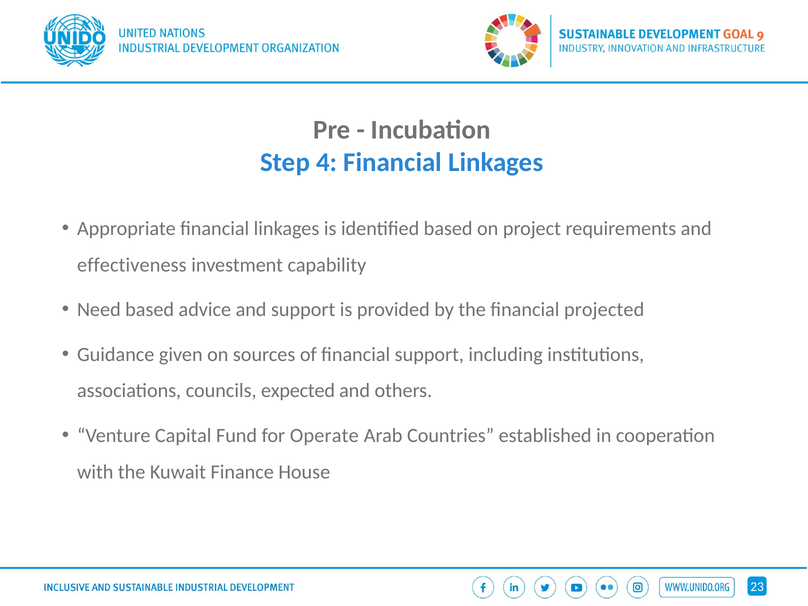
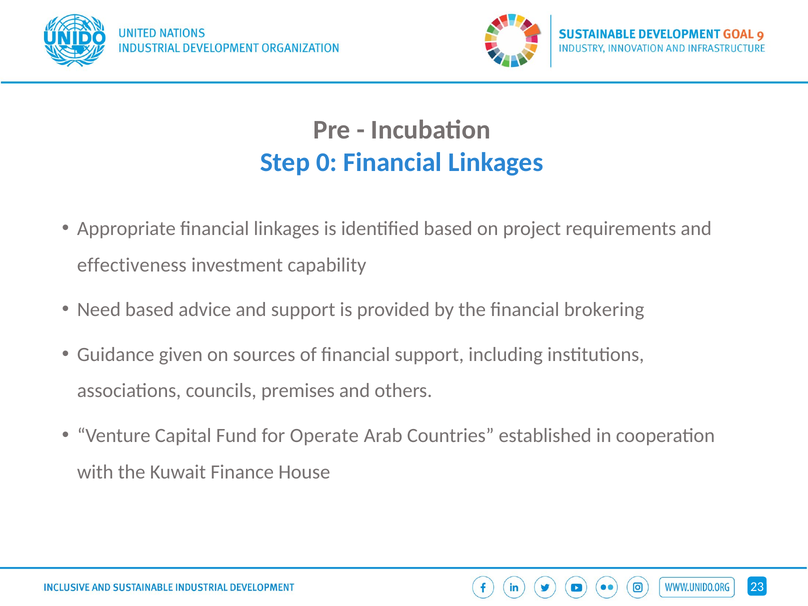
4: 4 -> 0
projected: projected -> brokering
expected: expected -> premises
